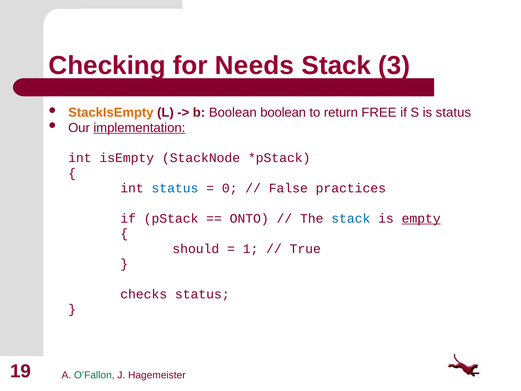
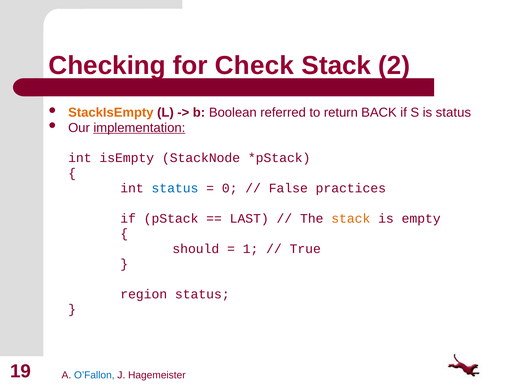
Needs: Needs -> Check
3: 3 -> 2
Boolean boolean: boolean -> referred
FREE: FREE -> BACK
ONTO: ONTO -> LAST
stack at (351, 218) colour: blue -> orange
empty underline: present -> none
checks: checks -> region
O’Fallon colour: green -> blue
